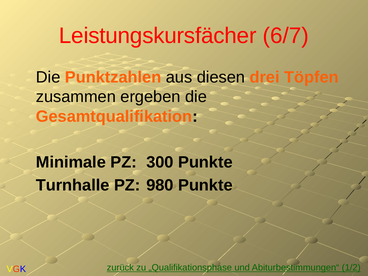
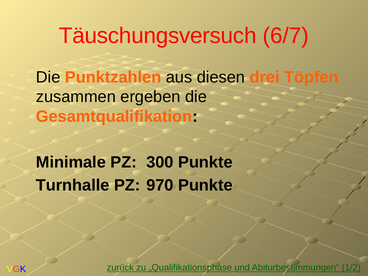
Leistungskursfächer: Leistungskursfächer -> Täuschungsversuch
980: 980 -> 970
